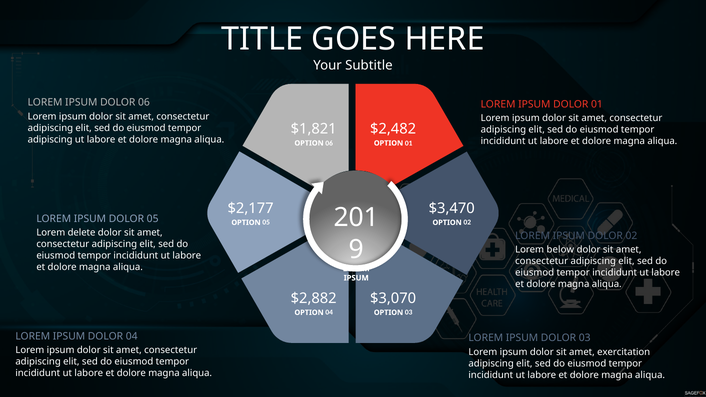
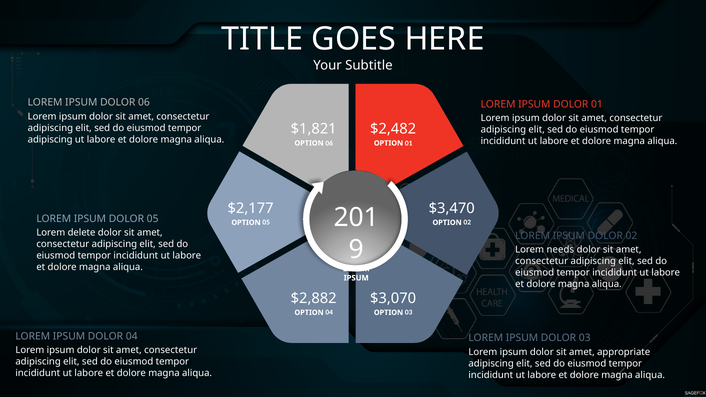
below: below -> needs
exercitation: exercitation -> appropriate
